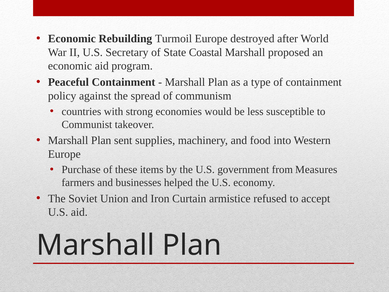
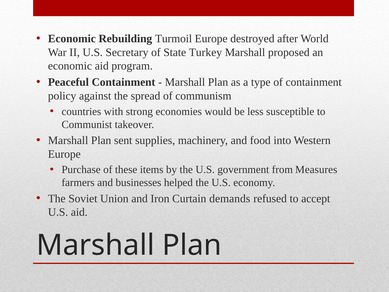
Coastal: Coastal -> Turkey
armistice: armistice -> demands
